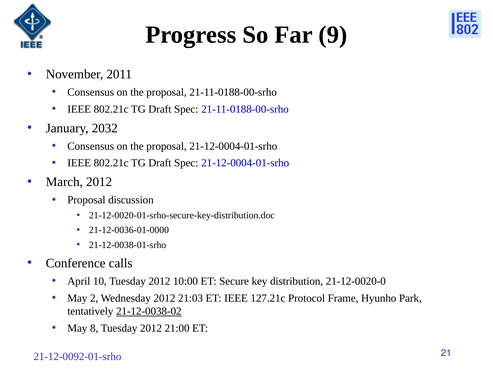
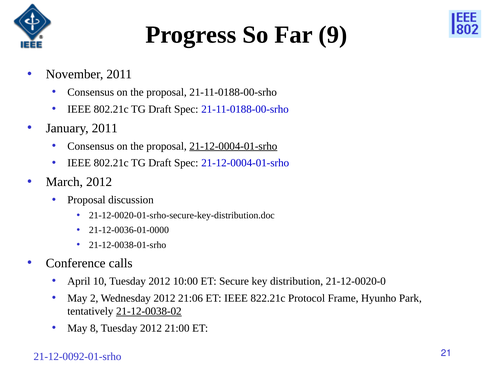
January 2032: 2032 -> 2011
21-12-0004-01-srho at (233, 146) underline: none -> present
21:03: 21:03 -> 21:06
127.21c: 127.21c -> 822.21c
